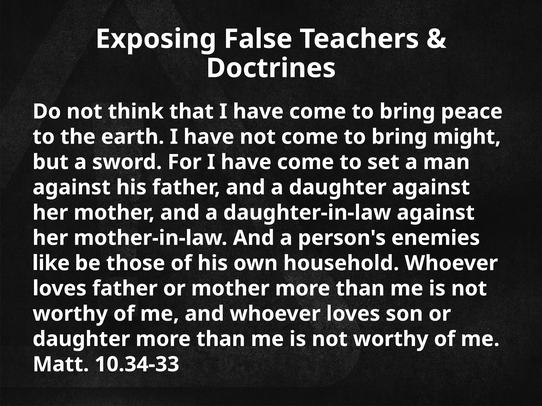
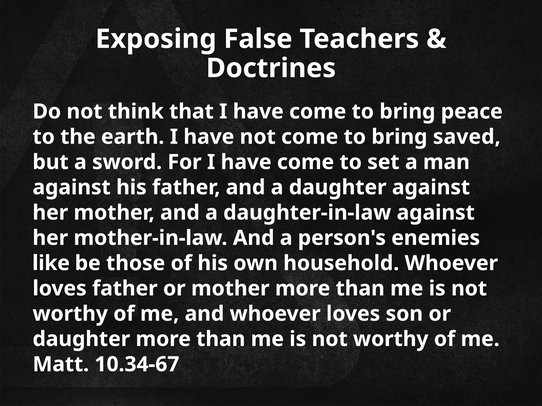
might: might -> saved
10.34-33: 10.34-33 -> 10.34-67
